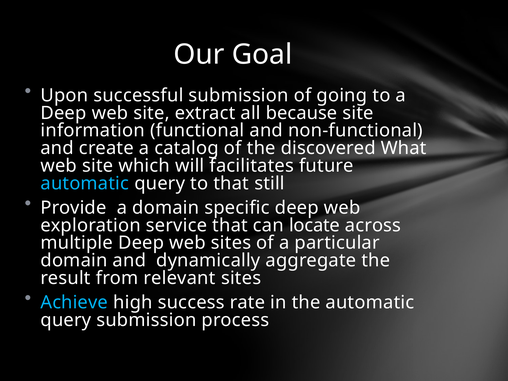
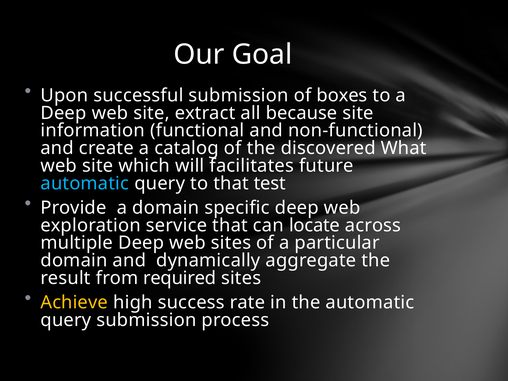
going: going -> boxes
still: still -> test
relevant: relevant -> required
Achieve colour: light blue -> yellow
